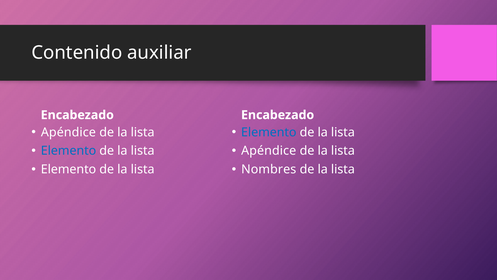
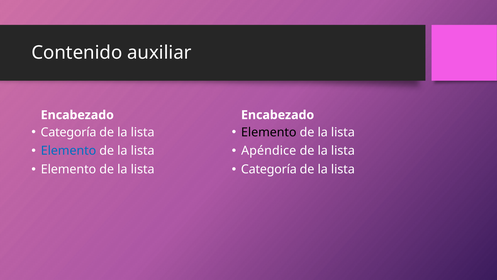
Apéndice at (68, 132): Apéndice -> Categoría
Elemento at (269, 132) colour: blue -> black
Nombres at (269, 169): Nombres -> Categoría
